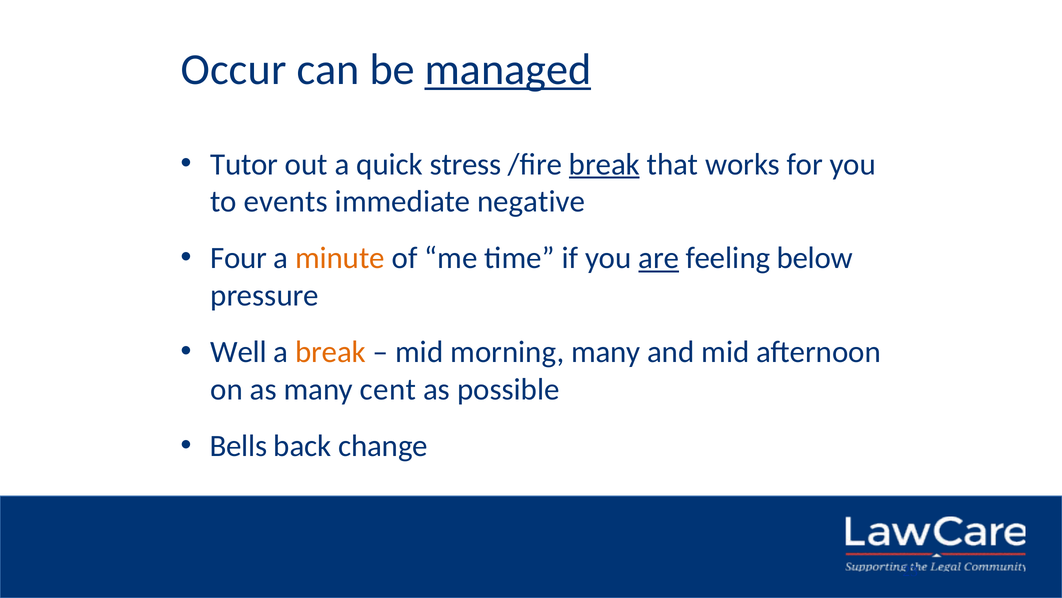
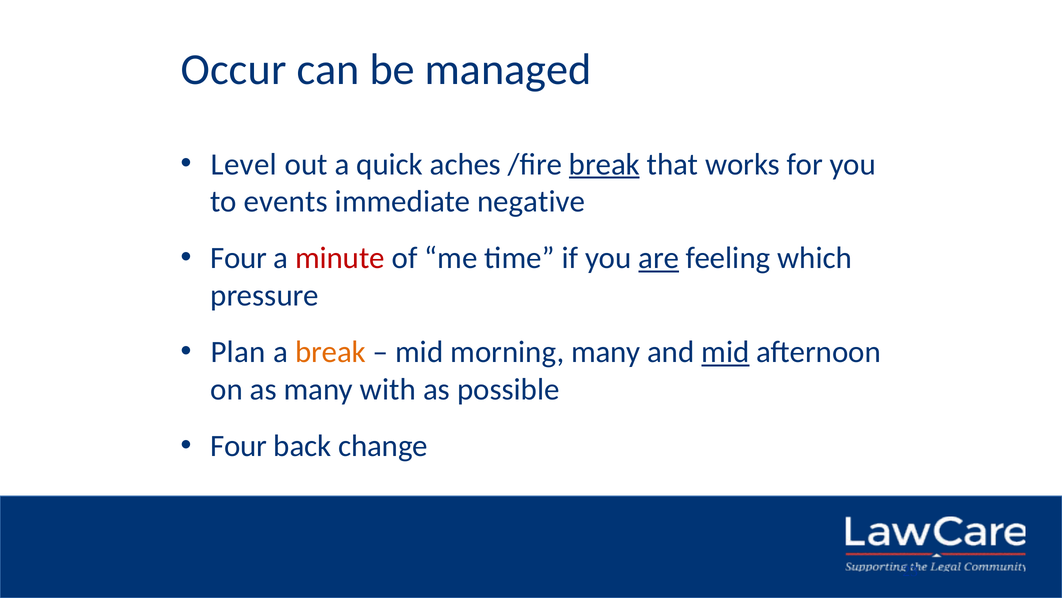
managed underline: present -> none
Tutor: Tutor -> Level
stress: stress -> aches
minute colour: orange -> red
below: below -> which
Well: Well -> Plan
mid at (725, 352) underline: none -> present
cent: cent -> with
Bells at (239, 446): Bells -> Four
